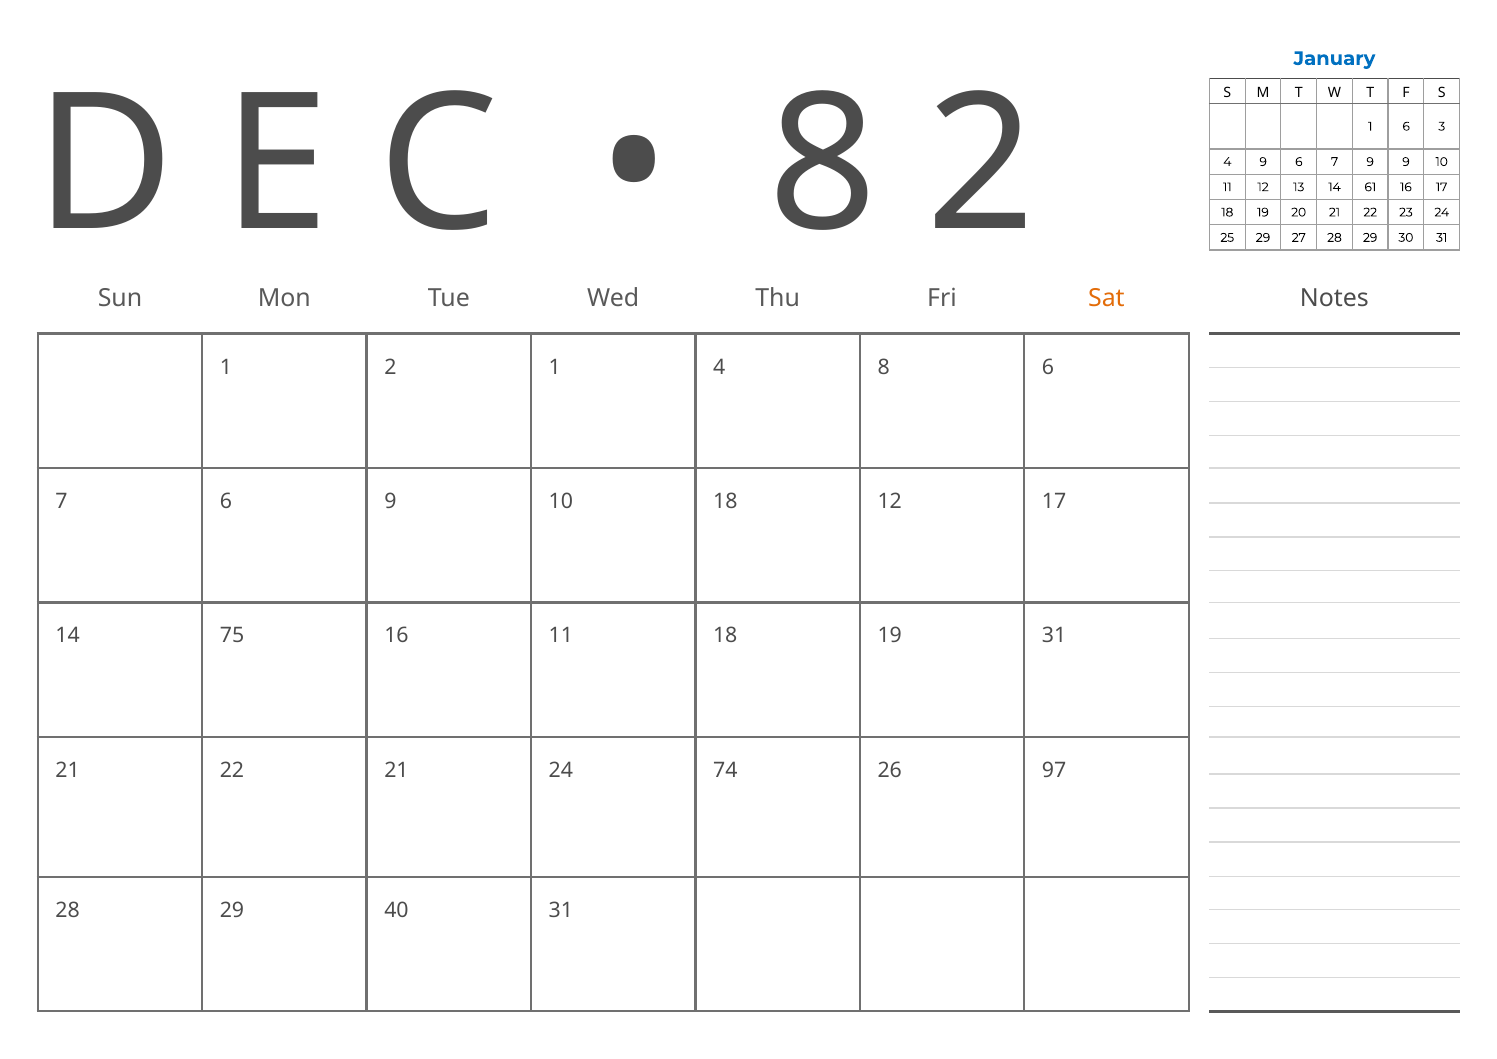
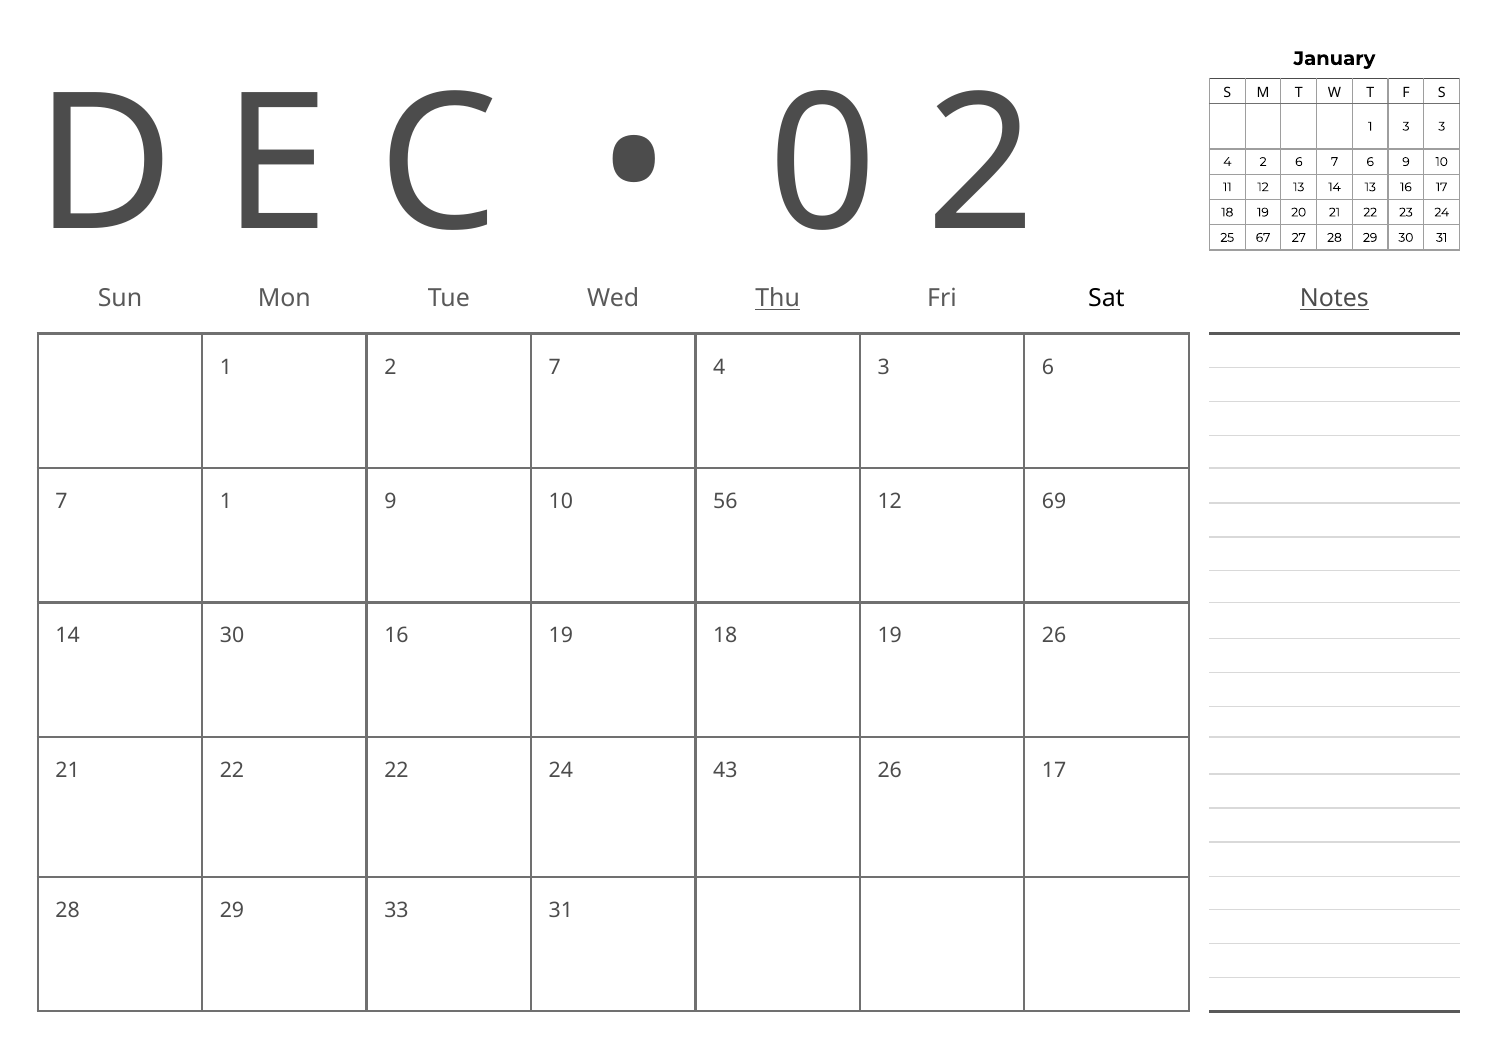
January colour: blue -> black
8 at (823, 165): 8 -> 0
1 6: 6 -> 3
4 9: 9 -> 2
7 9: 9 -> 6
14 61: 61 -> 13
25 29: 29 -> 67
Thu underline: none -> present
Sat colour: orange -> black
Notes underline: none -> present
2 1: 1 -> 7
4 8: 8 -> 3
7 6: 6 -> 1
10 18: 18 -> 56
12 17: 17 -> 69
14 75: 75 -> 30
16 11: 11 -> 19
19 31: 31 -> 26
22 21: 21 -> 22
74: 74 -> 43
26 97: 97 -> 17
40: 40 -> 33
